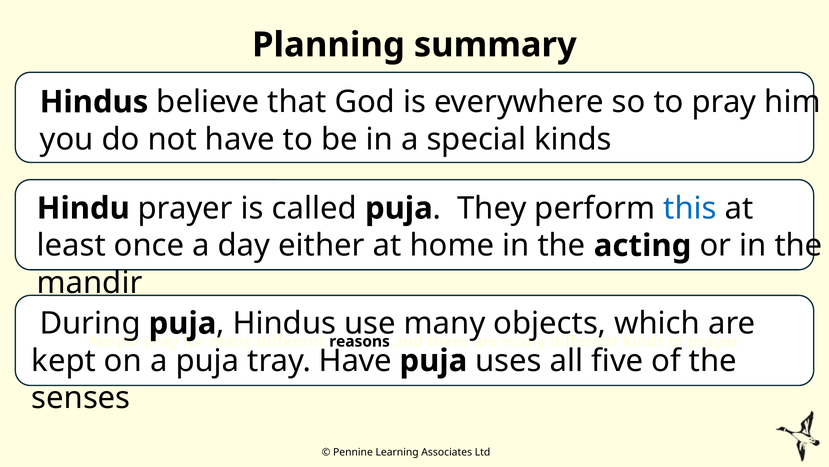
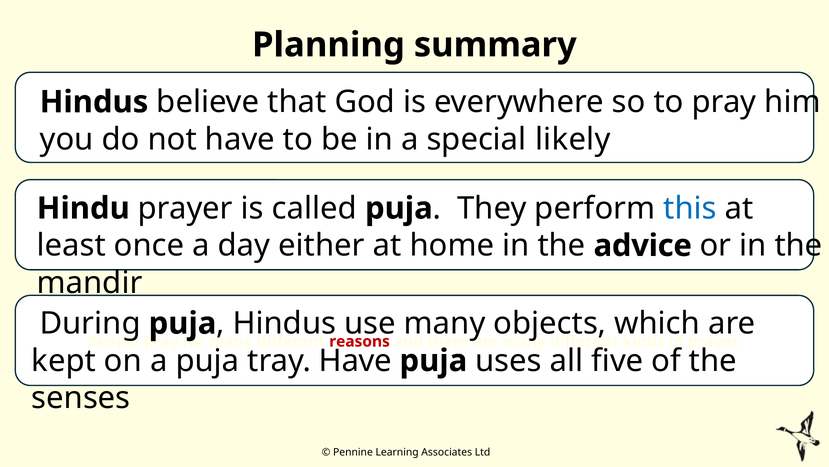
special kinds: kinds -> likely
acting: acting -> advice
reasons colour: black -> red
